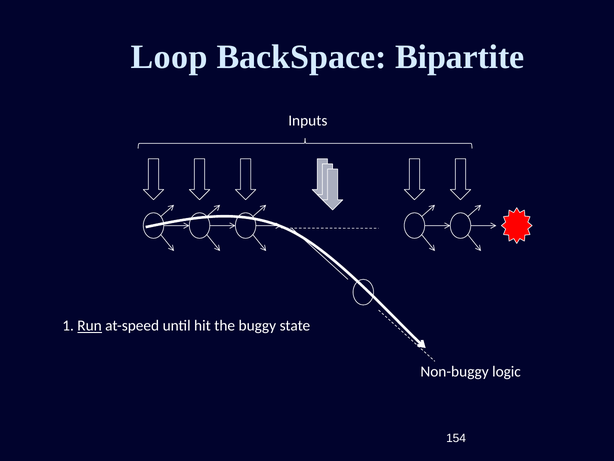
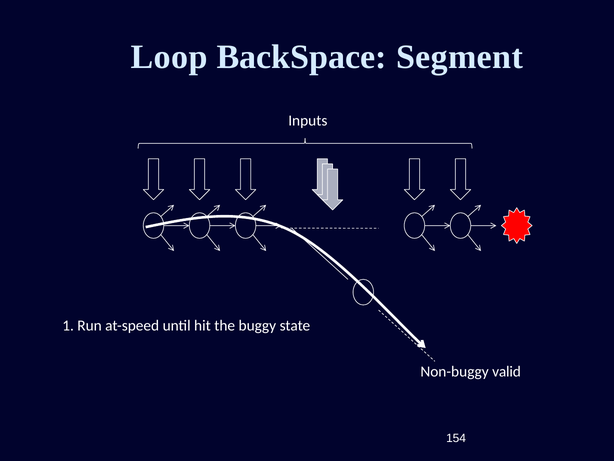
Bipartite: Bipartite -> Segment
Run underline: present -> none
logic: logic -> valid
